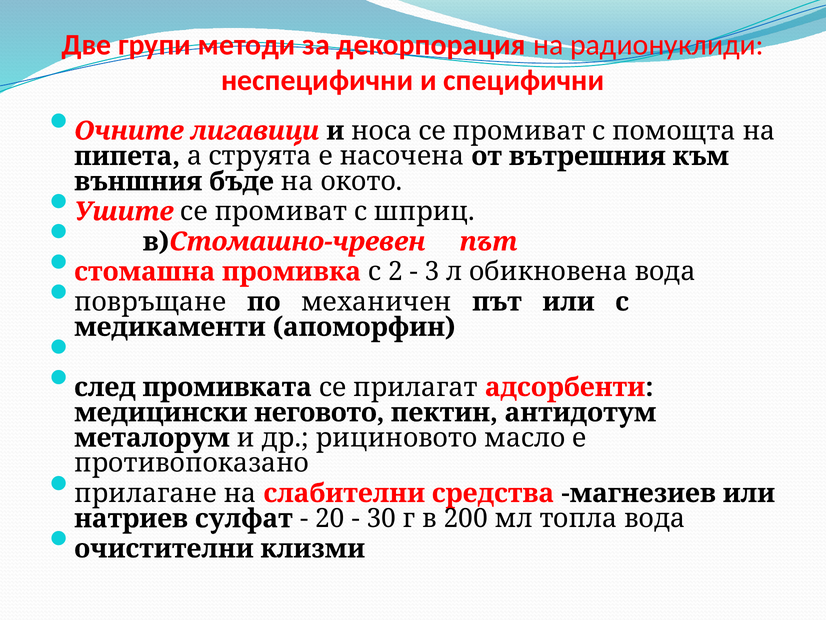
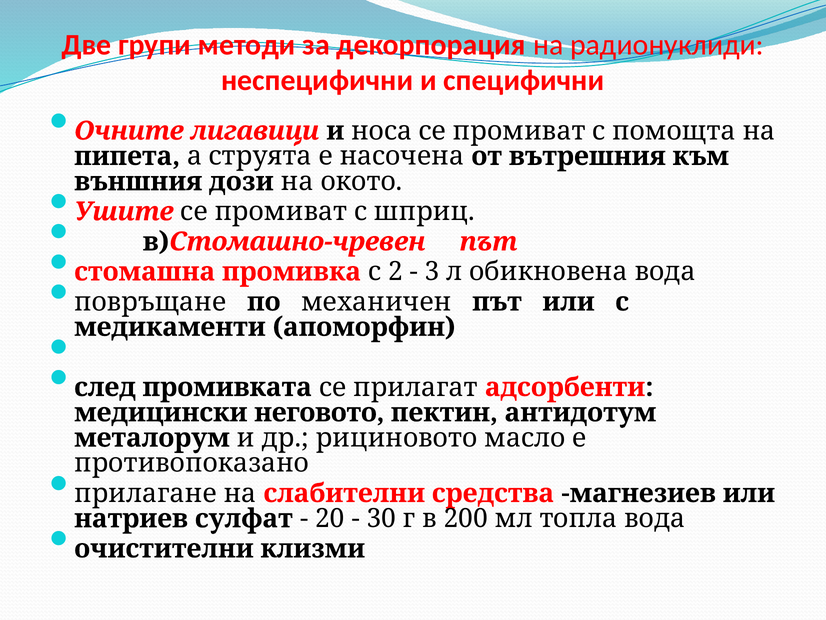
бъде: бъде -> дози
